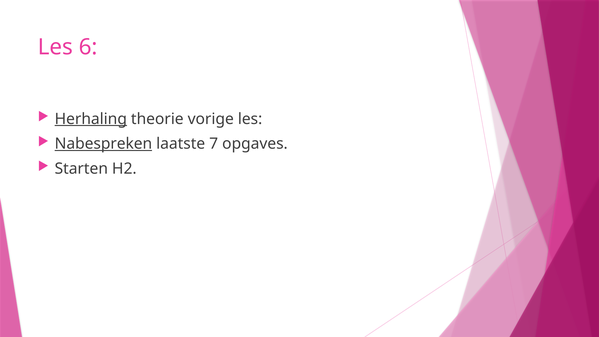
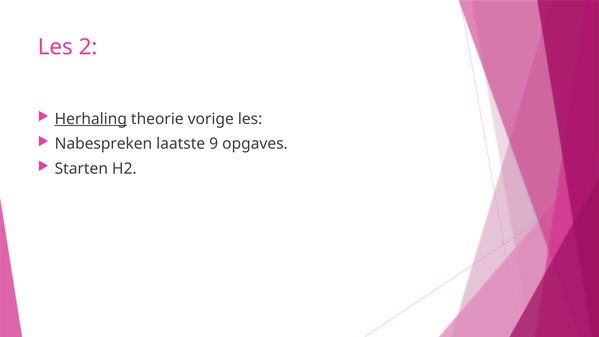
6: 6 -> 2
Nabespreken underline: present -> none
7: 7 -> 9
